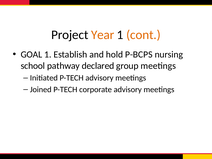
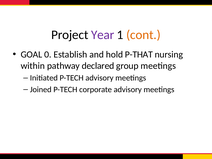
Year colour: orange -> purple
GOAL 1: 1 -> 0
P-BCPS: P-BCPS -> P-THAT
school: school -> within
